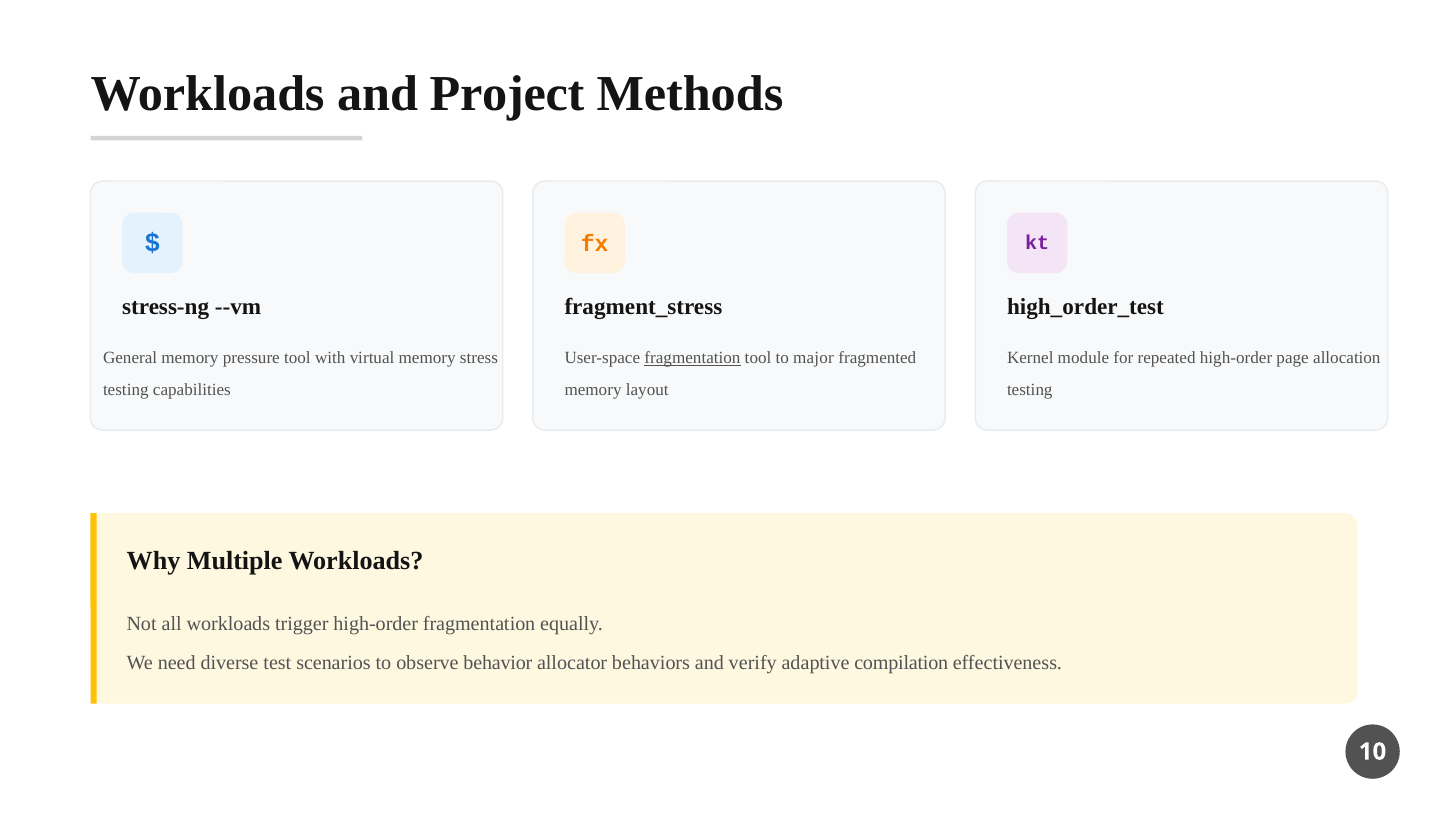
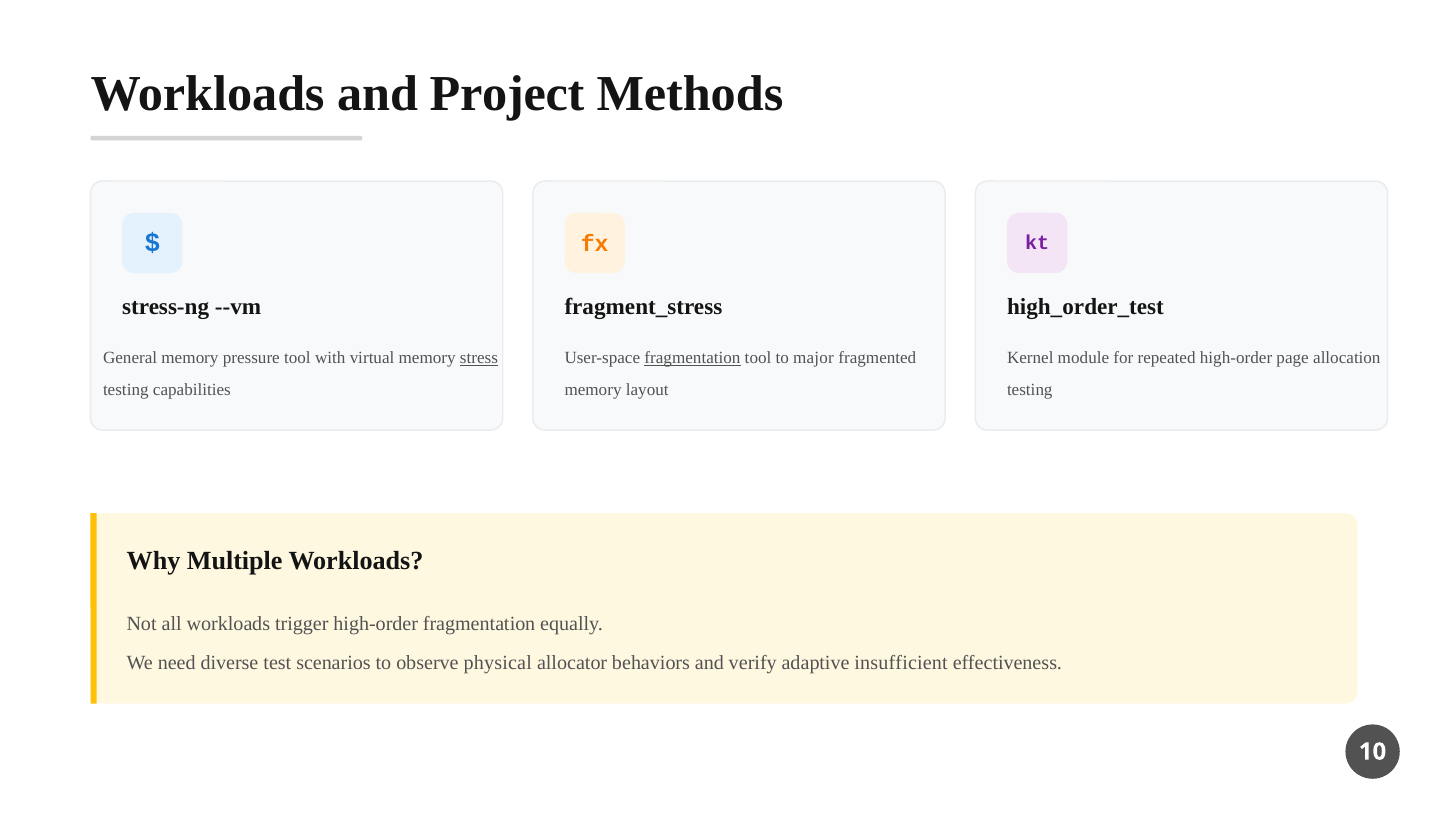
stress underline: none -> present
behavior: behavior -> physical
compilation: compilation -> insufficient
